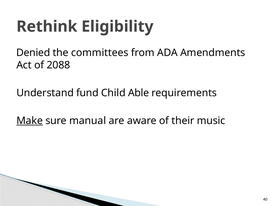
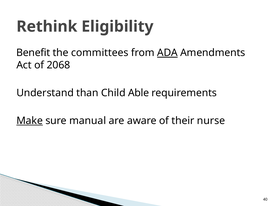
Denied: Denied -> Benefit
ADA underline: none -> present
2088: 2088 -> 2068
fund: fund -> than
music: music -> nurse
